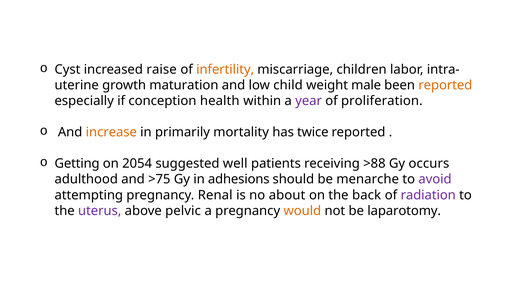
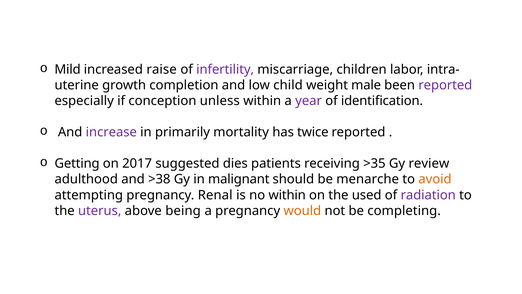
Cyst: Cyst -> Mild
infertility colour: orange -> purple
maturation: maturation -> completion
reported at (445, 85) colour: orange -> purple
health: health -> unless
proliferation: proliferation -> identification
increase colour: orange -> purple
2054: 2054 -> 2017
well: well -> dies
>88: >88 -> >35
occurs: occurs -> review
>75: >75 -> >38
adhesions: adhesions -> malignant
avoid colour: purple -> orange
no about: about -> within
back: back -> used
pelvic: pelvic -> being
laparotomy: laparotomy -> completing
